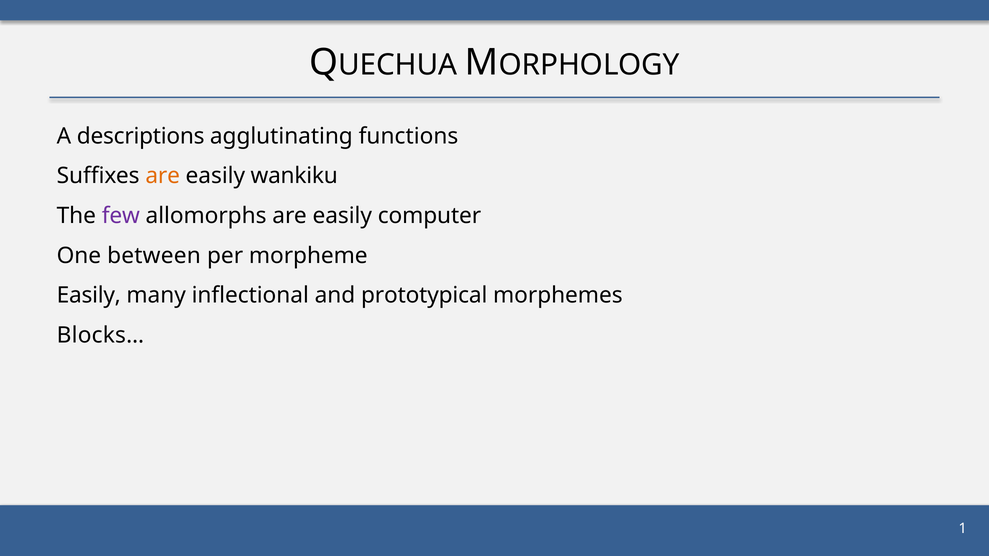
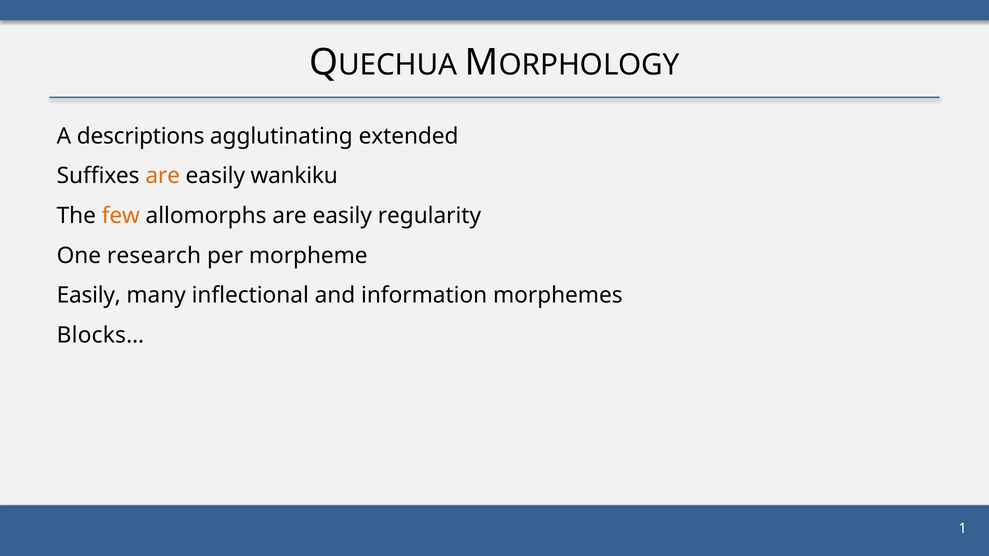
functions: functions -> extended
few colour: purple -> orange
computer: computer -> regularity
between: between -> research
prototypical: prototypical -> information
